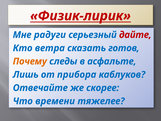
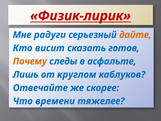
дайте colour: red -> orange
ветра: ветра -> висит
прибора: прибора -> круглом
